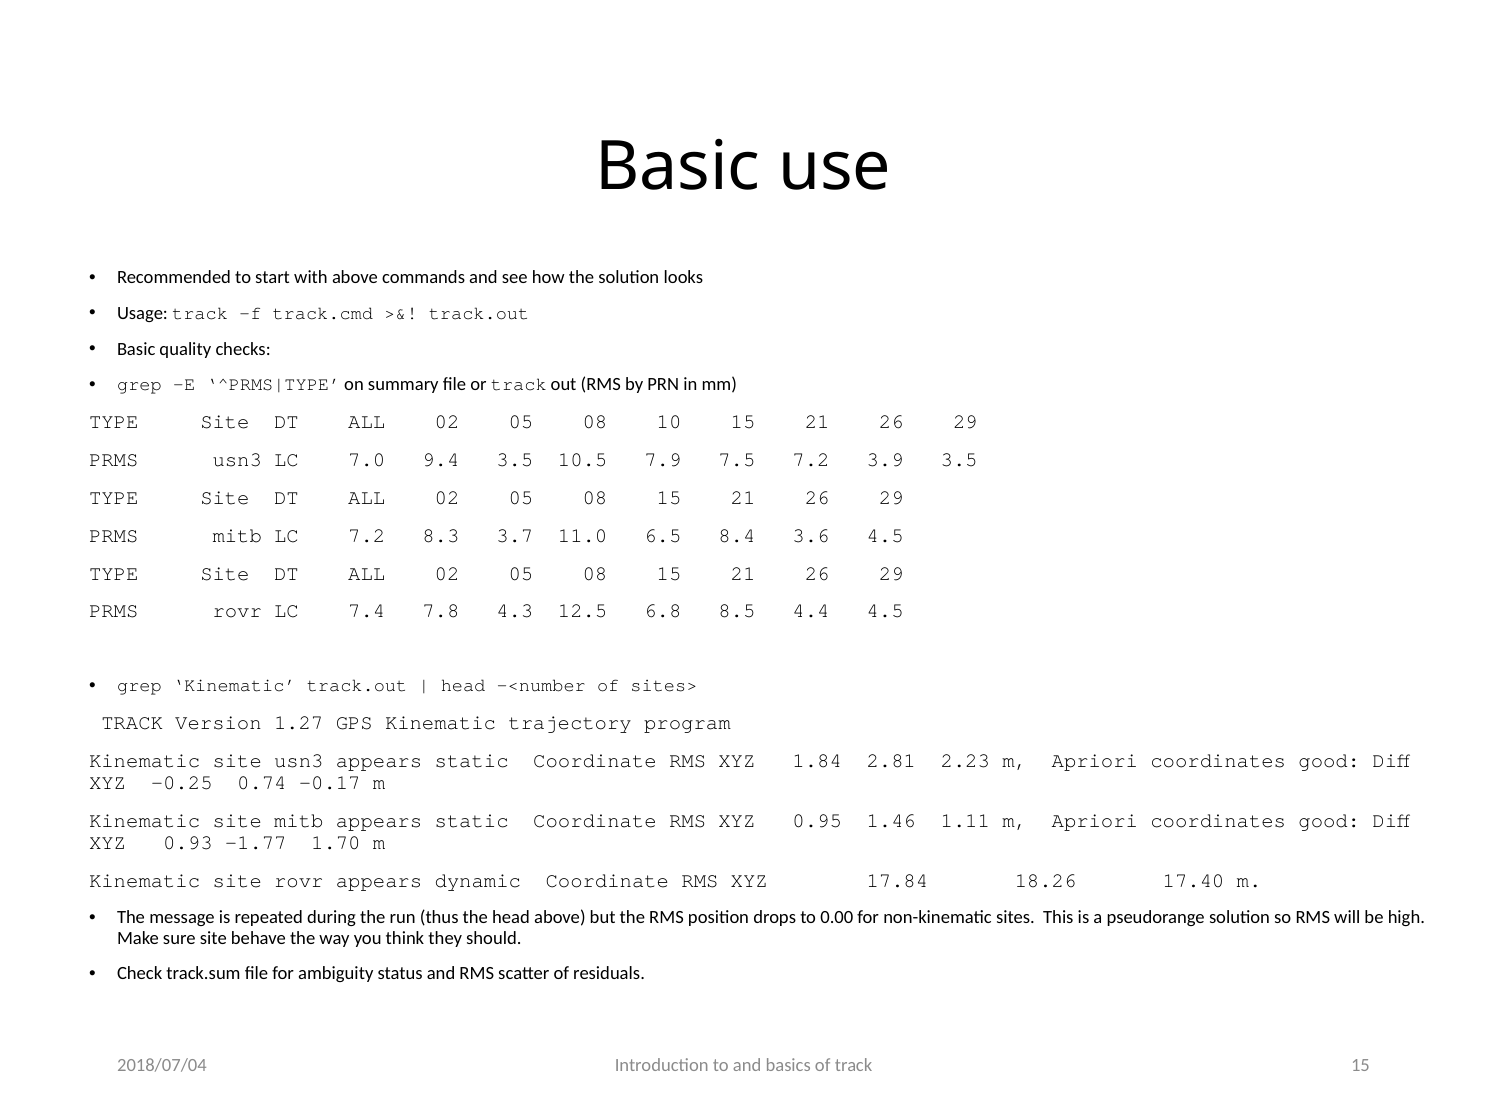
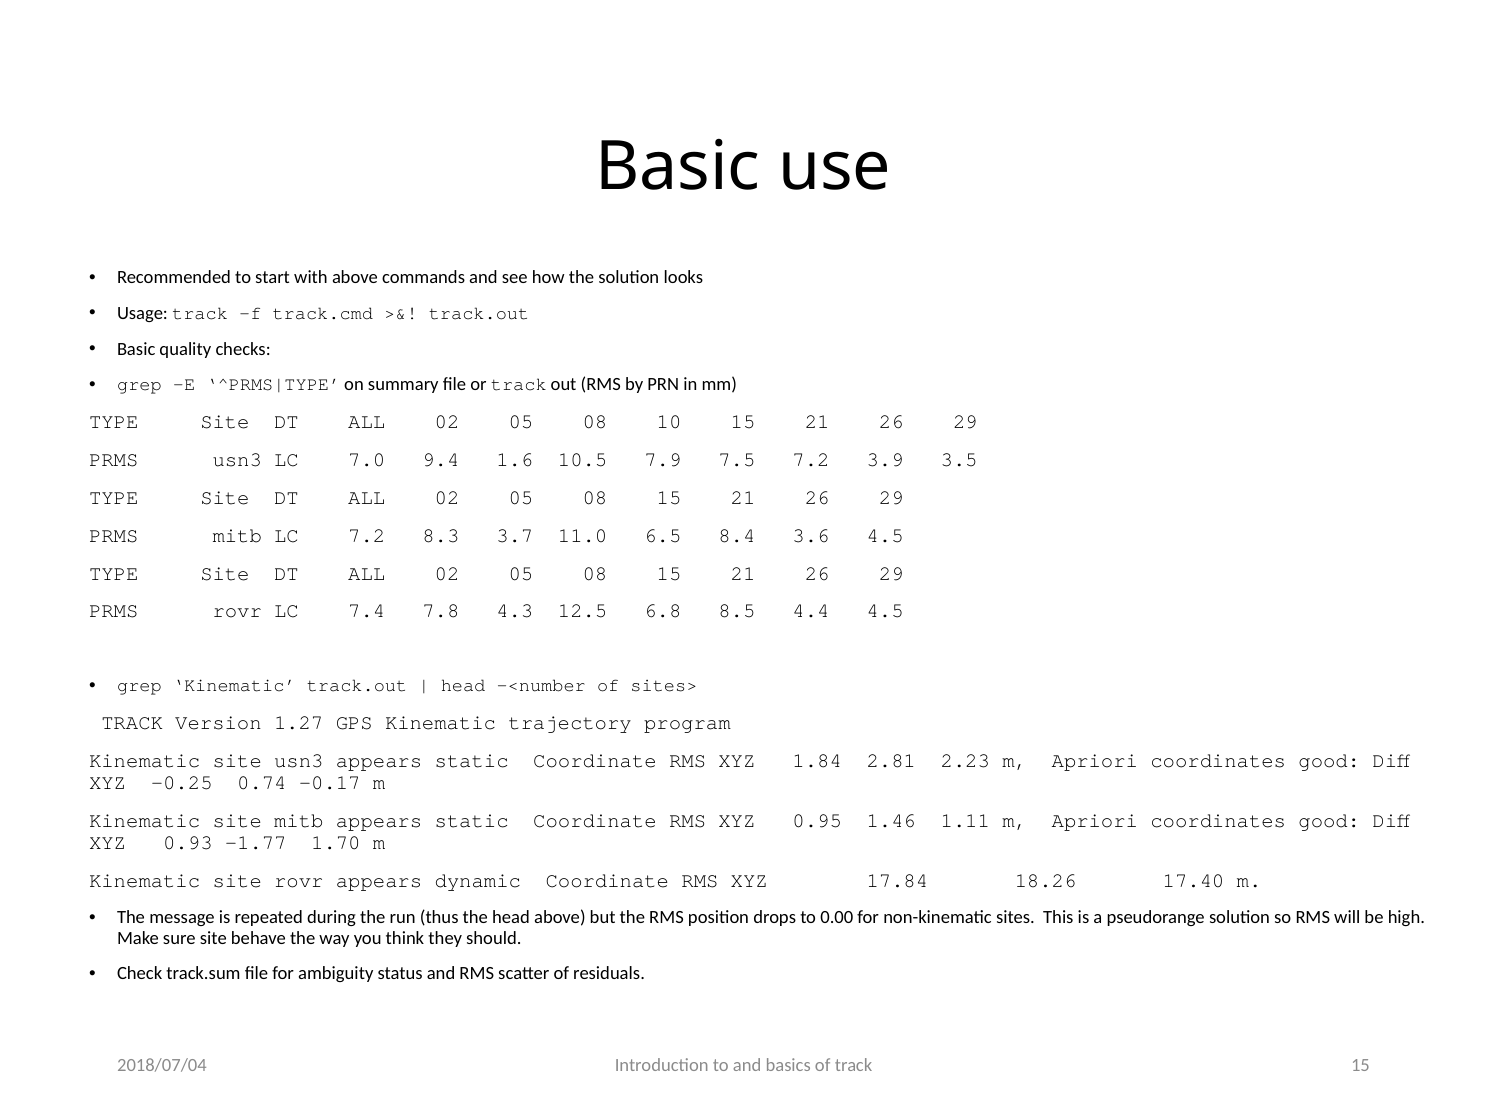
9.4 3.5: 3.5 -> 1.6
